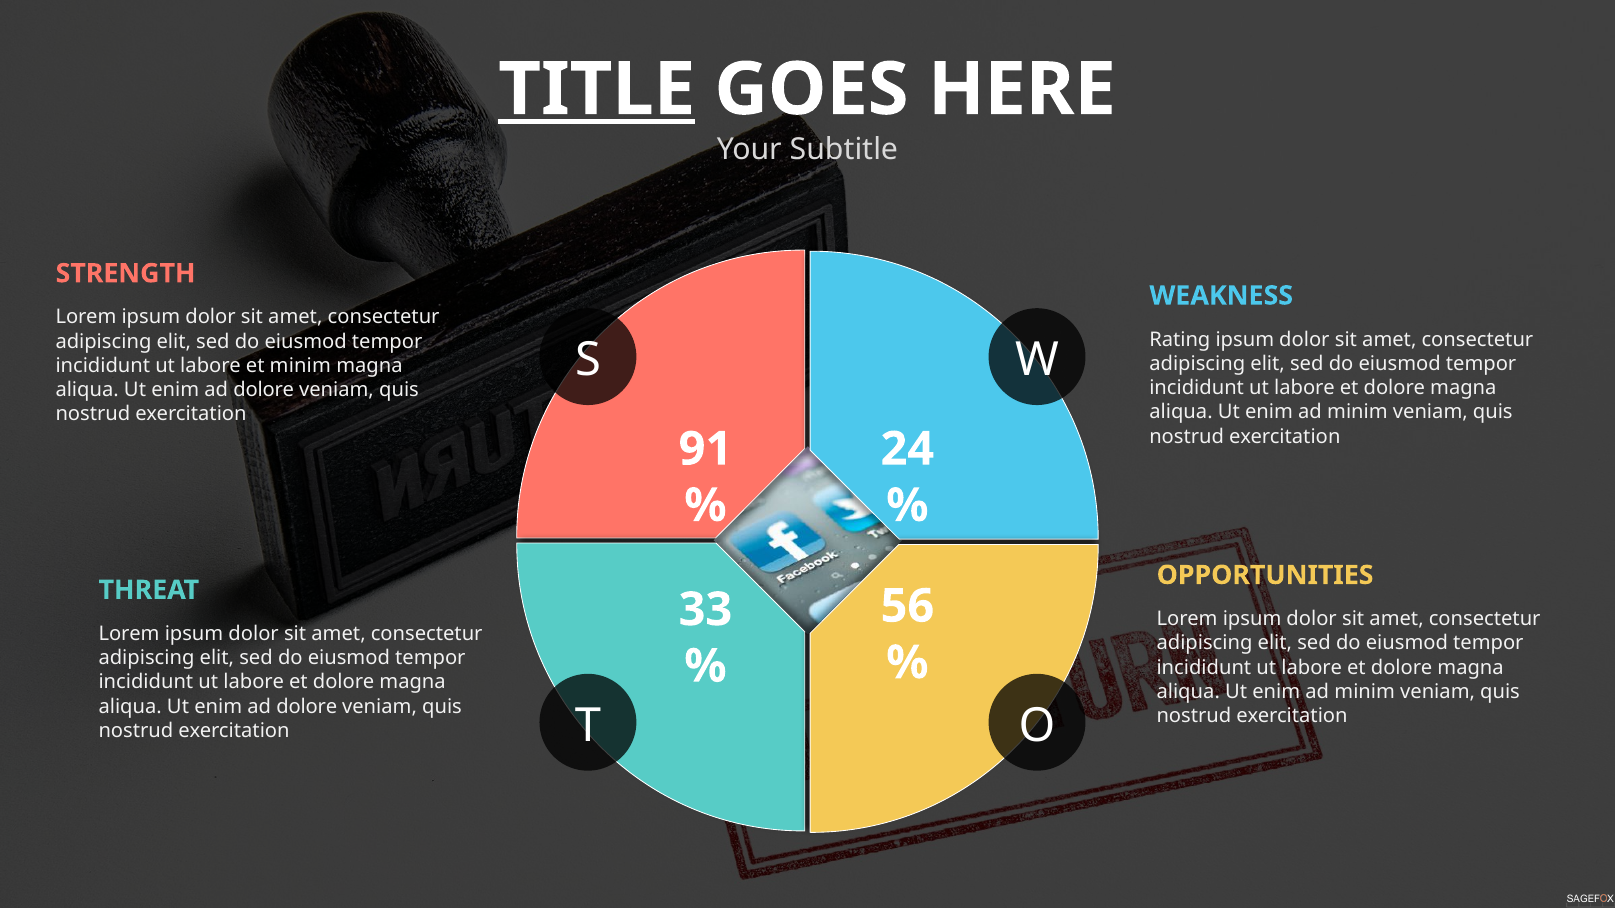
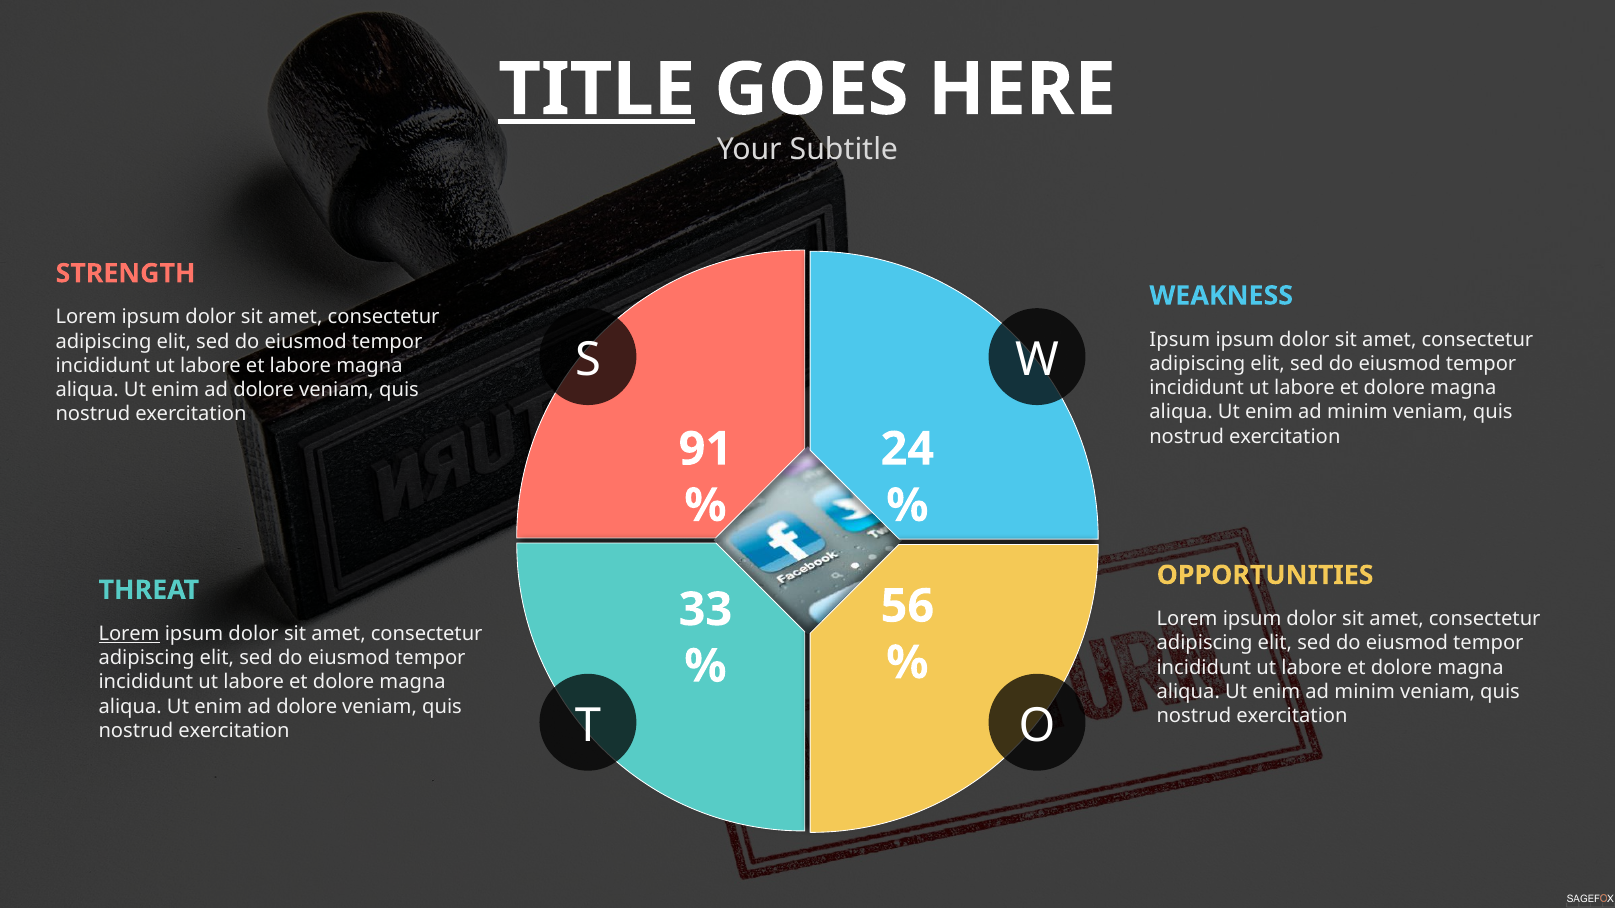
Rating at (1180, 340): Rating -> Ipsum
et minim: minim -> labore
Lorem at (129, 634) underline: none -> present
